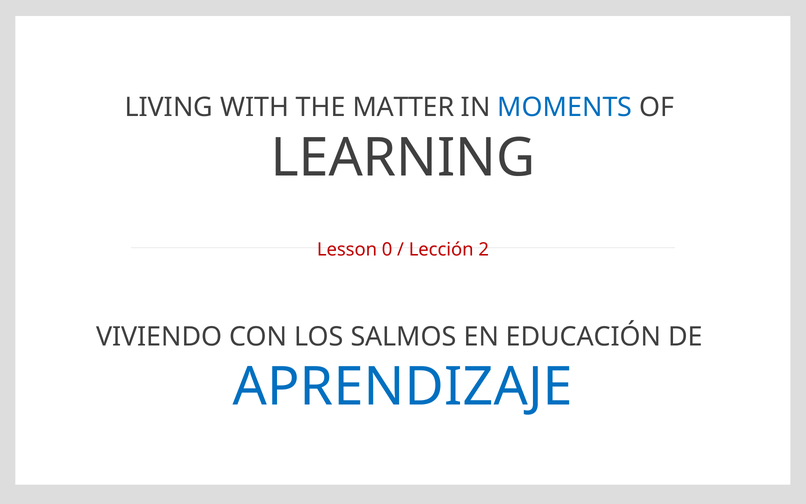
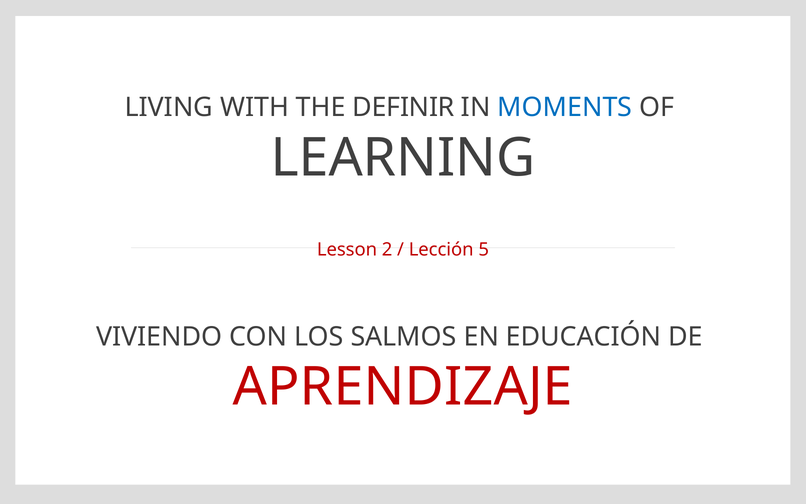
MATTER: MATTER -> DEFINIR
0: 0 -> 2
2: 2 -> 5
APRENDIZAJE colour: blue -> red
